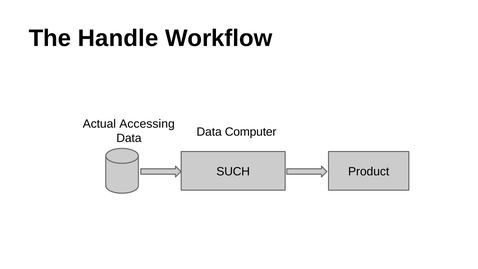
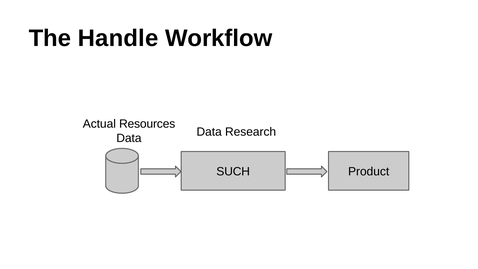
Accessing: Accessing -> Resources
Computer: Computer -> Research
